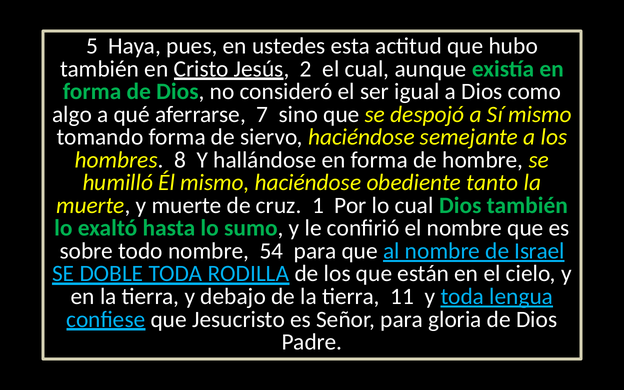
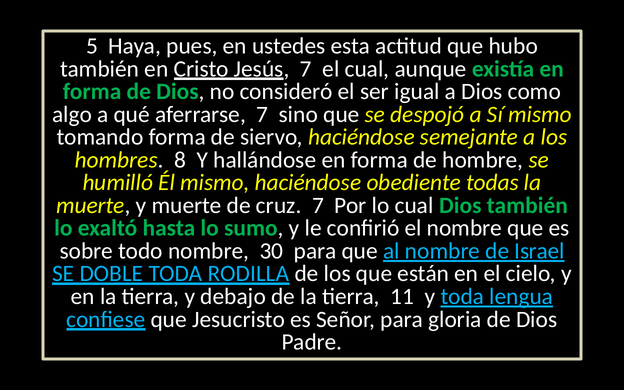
Jesús 2: 2 -> 7
tanto: tanto -> todas
cruz 1: 1 -> 7
54: 54 -> 30
